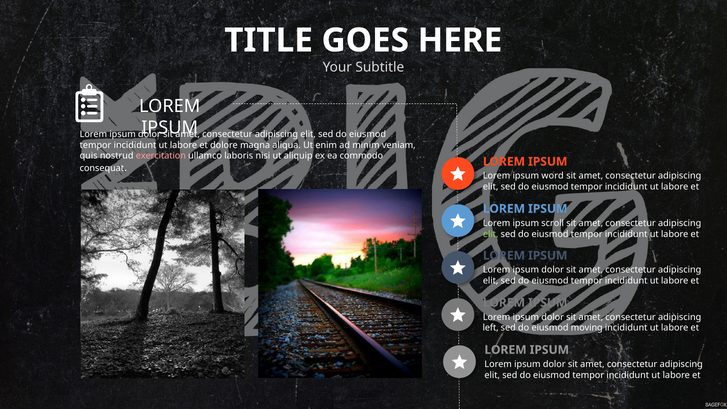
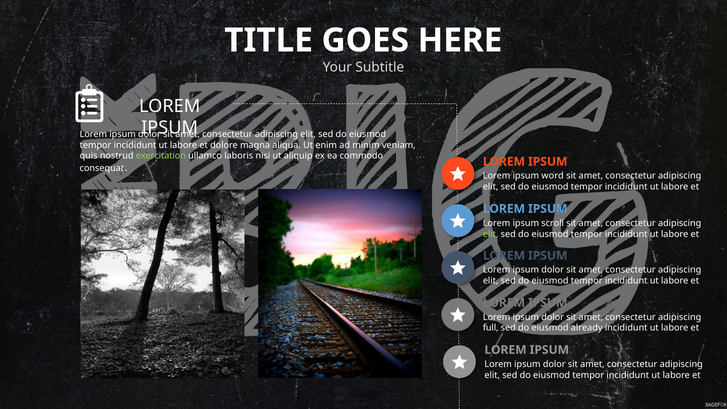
exercitation colour: pink -> light green
left: left -> full
moving: moving -> already
